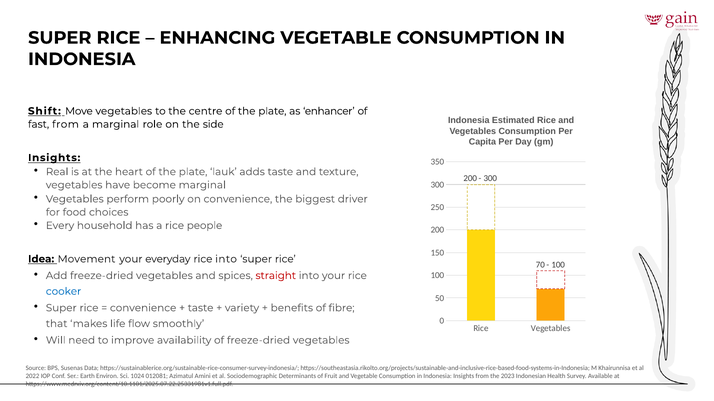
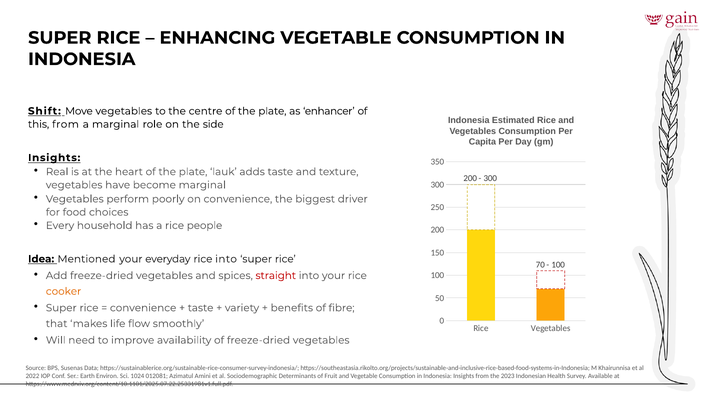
fast: fast -> this
Movement: Movement -> Mentioned
cooker colour: blue -> orange
